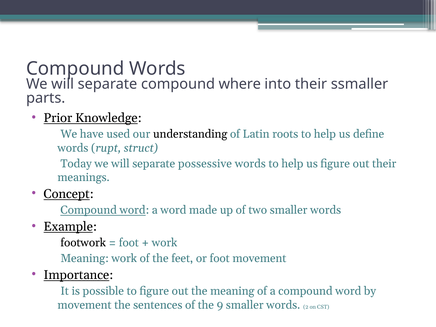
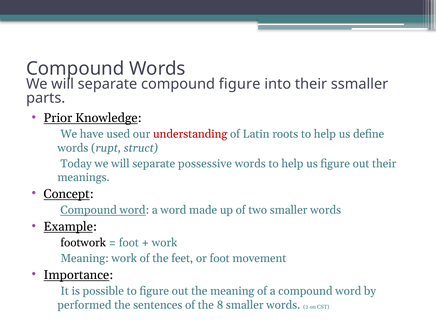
compound where: where -> figure
understanding colour: black -> red
movement at (84, 305): movement -> performed
9: 9 -> 8
